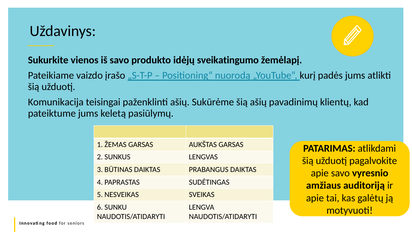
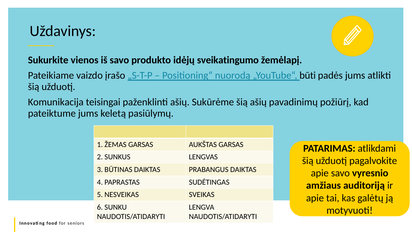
kurį: kurį -> būti
klientų: klientų -> požiūrį
